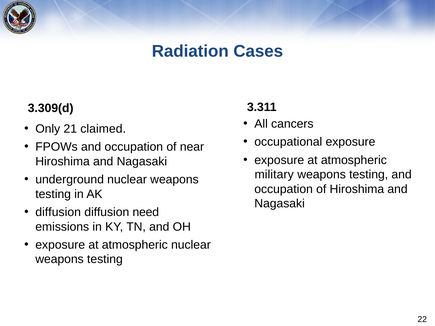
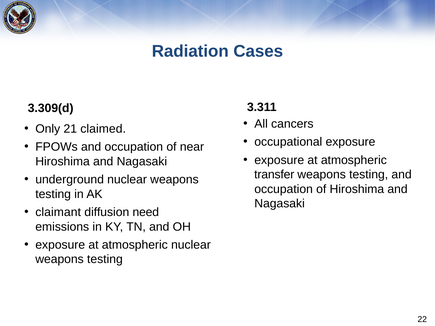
military: military -> transfer
diffusion at (58, 212): diffusion -> claimant
